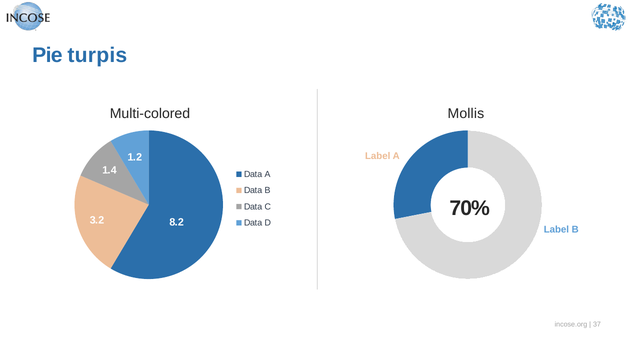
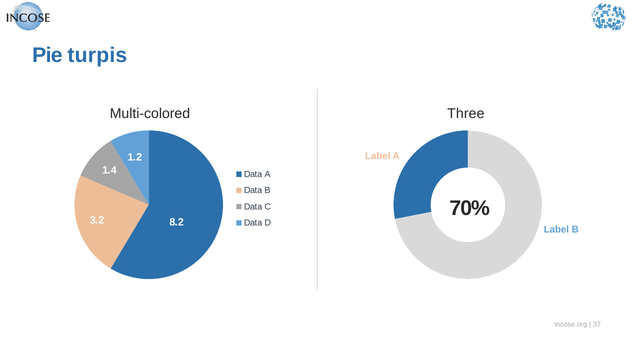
Mollis: Mollis -> Three
